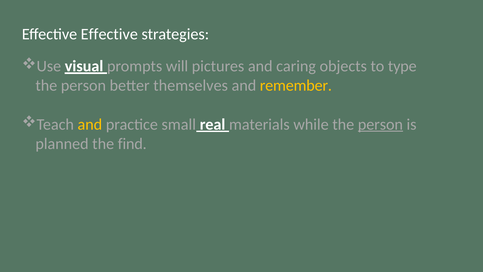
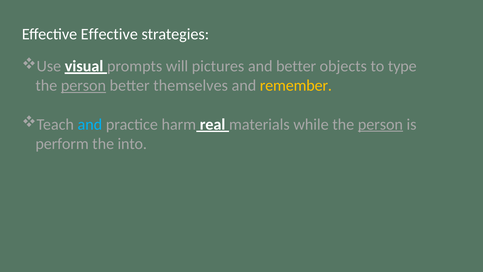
and caring: caring -> better
person at (83, 86) underline: none -> present
and at (90, 124) colour: yellow -> light blue
small: small -> harm
planned: planned -> perform
find: find -> into
